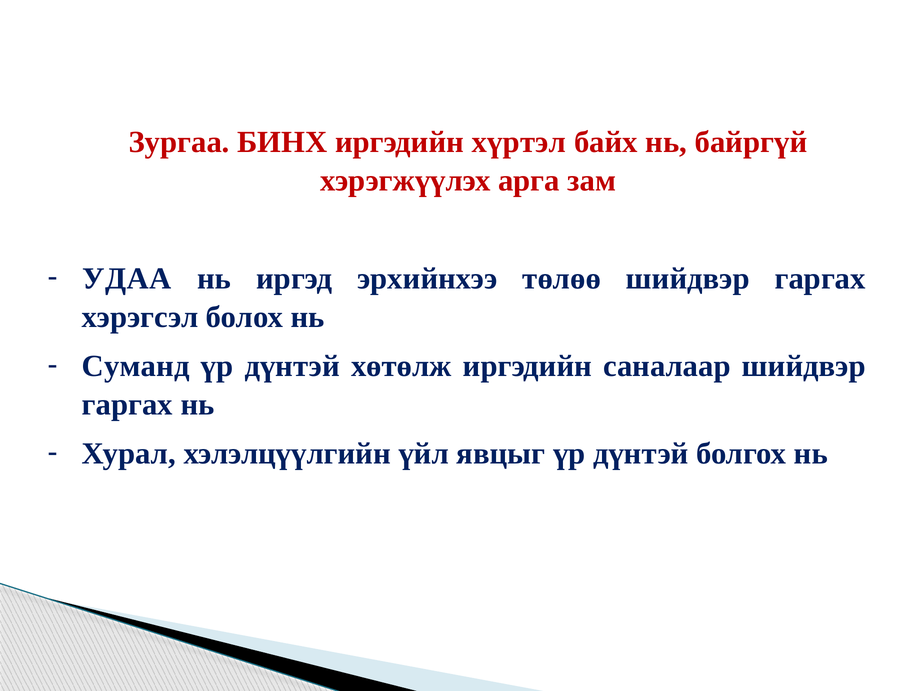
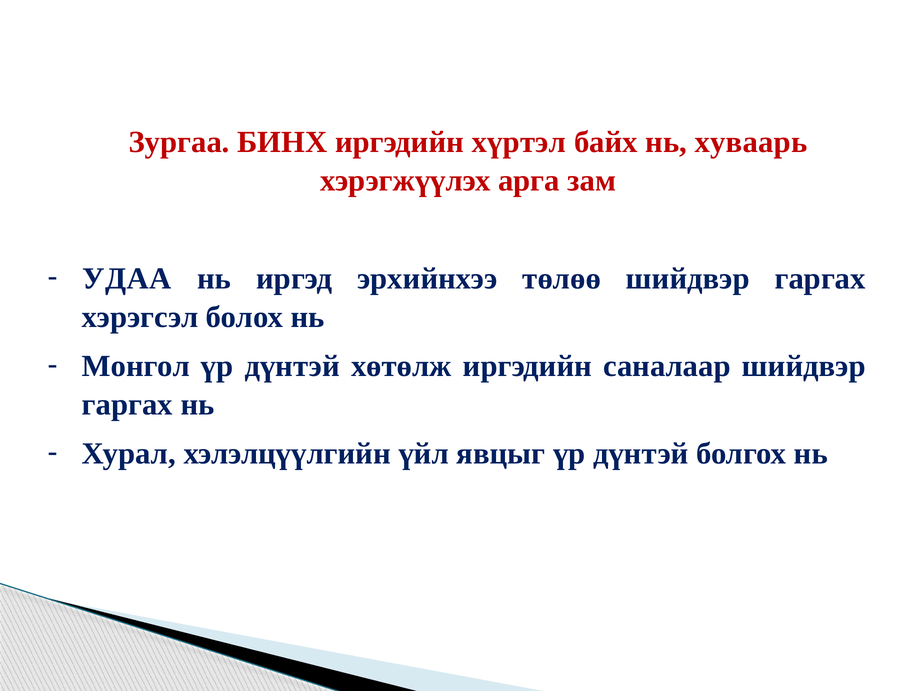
байргүй: байргүй -> хуваарь
Суманд: Суманд -> Монгол
